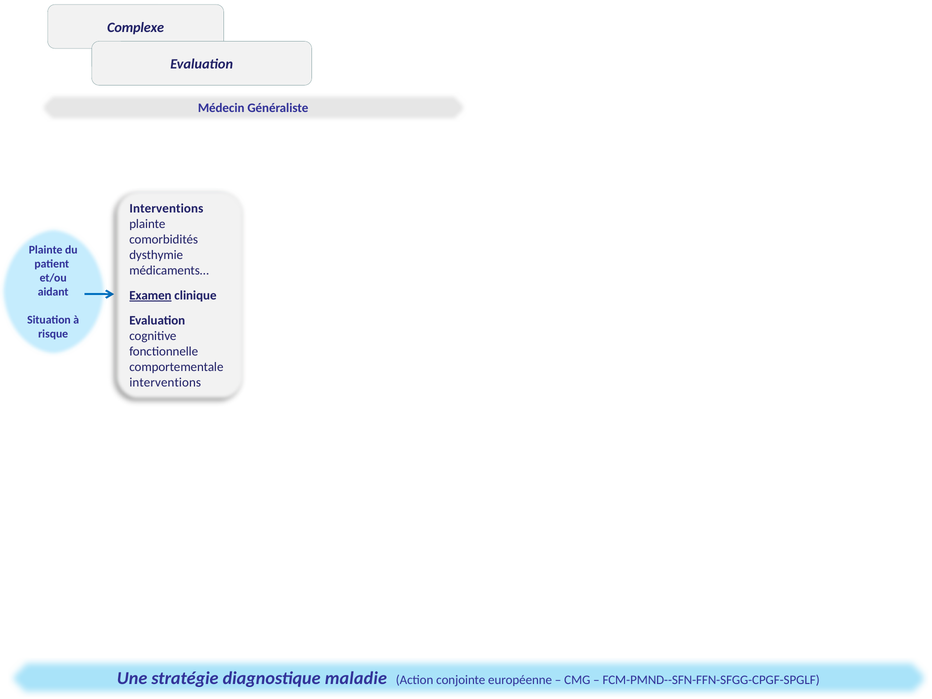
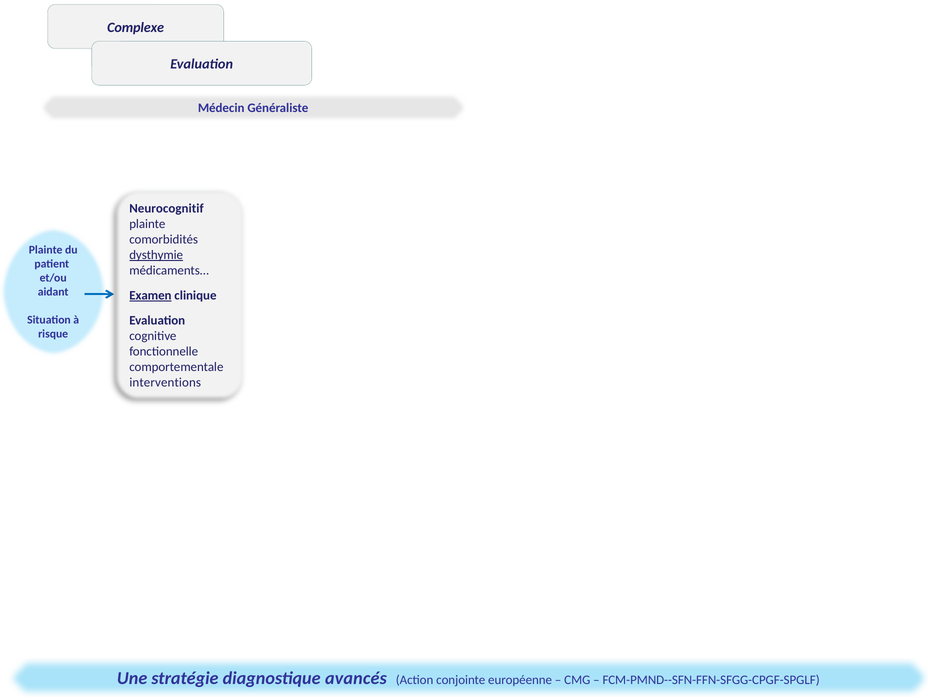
Interventions at (166, 208): Interventions -> Neurocognitif
dysthymie underline: none -> present
maladie: maladie -> avancés
